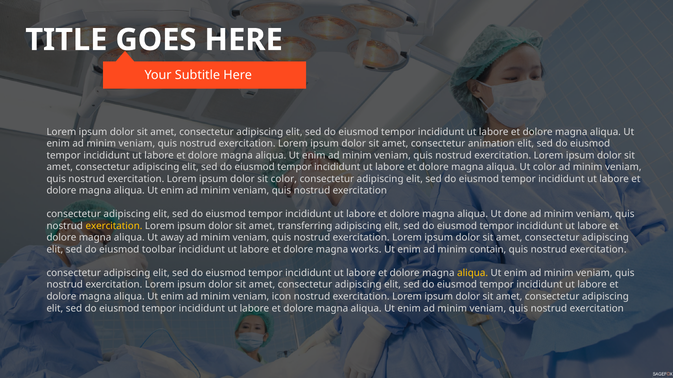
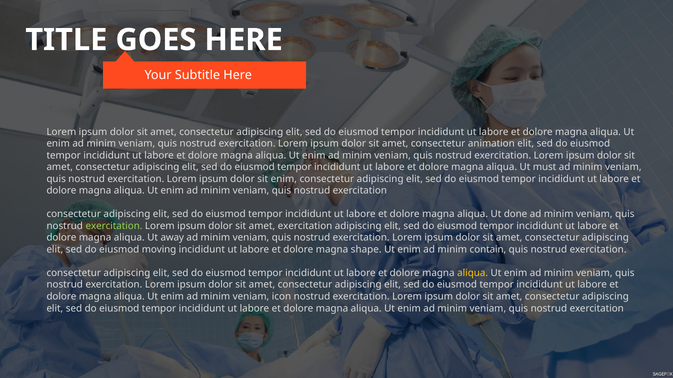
Ut color: color -> must
sit color: color -> enim
exercitation at (114, 226) colour: yellow -> light green
amet transferring: transferring -> exercitation
toolbar: toolbar -> moving
works: works -> shape
